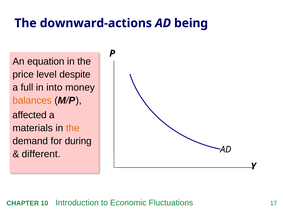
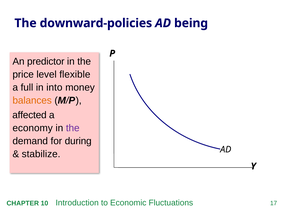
downward-actions: downward-actions -> downward-policies
equation: equation -> predictor
despite: despite -> flexible
materials: materials -> economy
the at (73, 128) colour: orange -> purple
different: different -> stabilize
